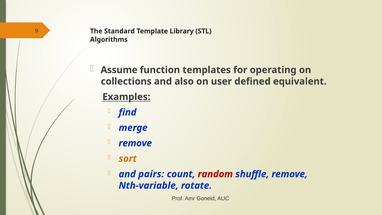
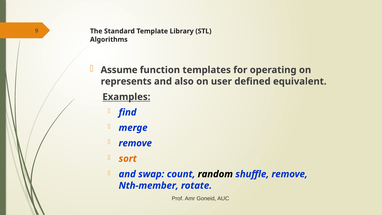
collections: collections -> represents
pairs: pairs -> swap
random colour: red -> black
Nth-variable: Nth-variable -> Nth-member
